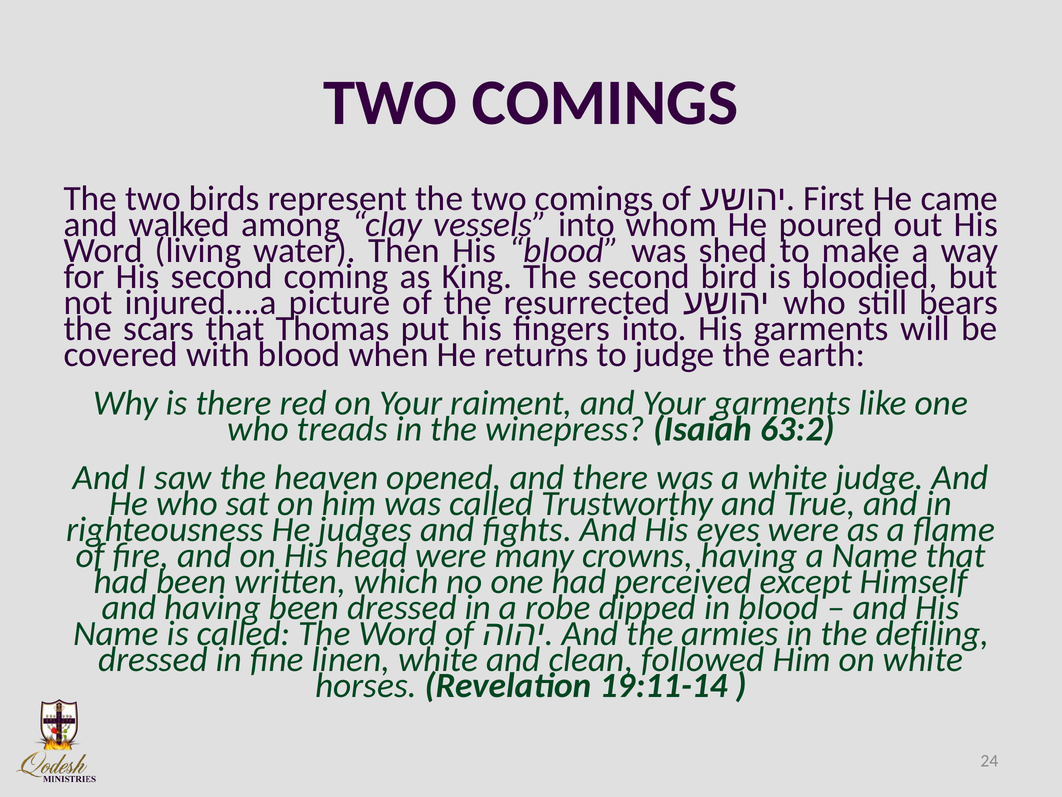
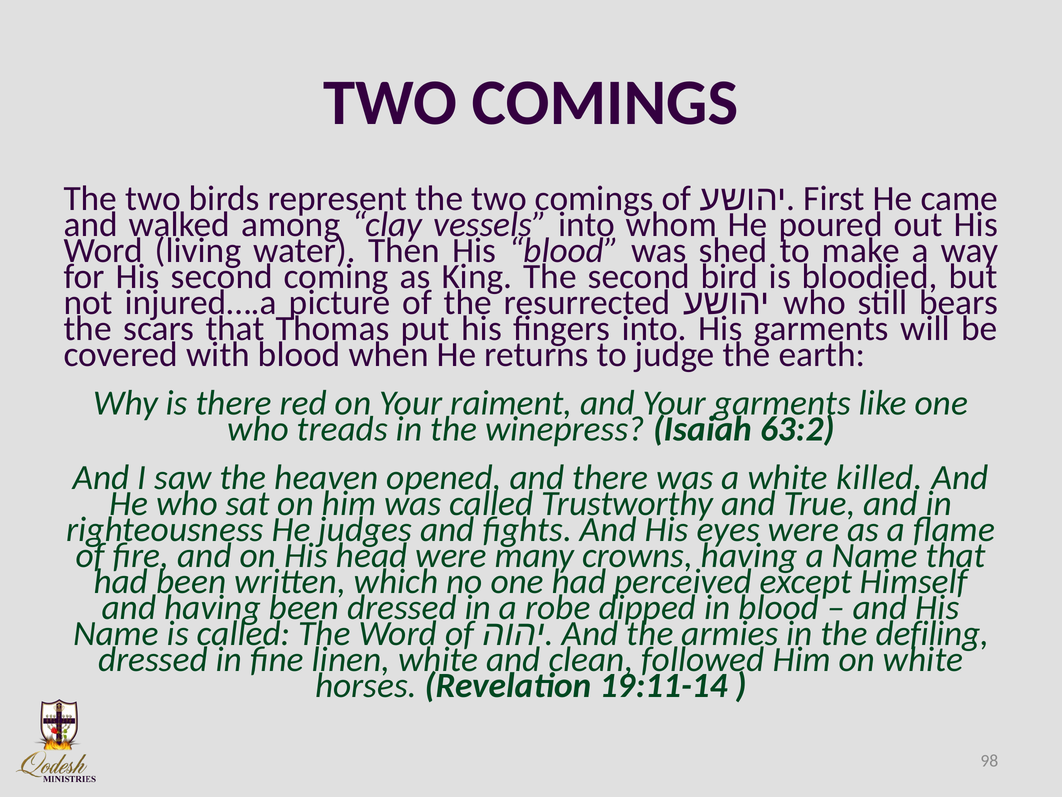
white judge: judge -> killed
24: 24 -> 98
